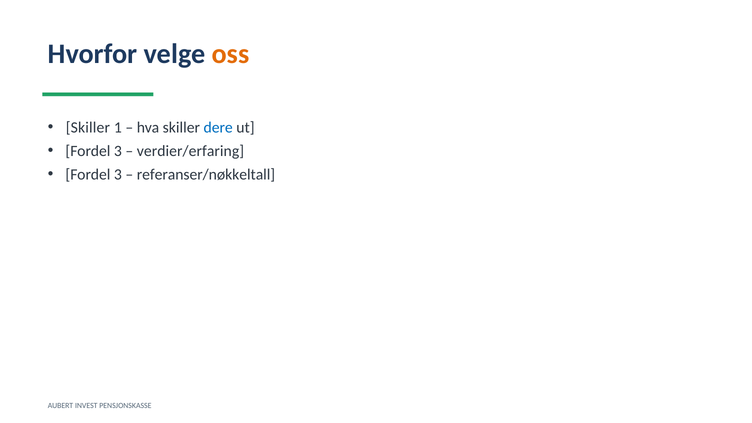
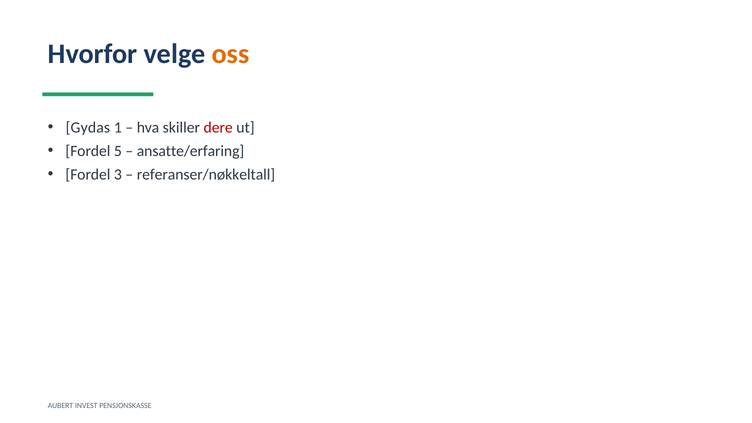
Skiller at (88, 127): Skiller -> Gydas
dere colour: blue -> red
3 at (118, 151): 3 -> 5
verdier/erfaring: verdier/erfaring -> ansatte/erfaring
